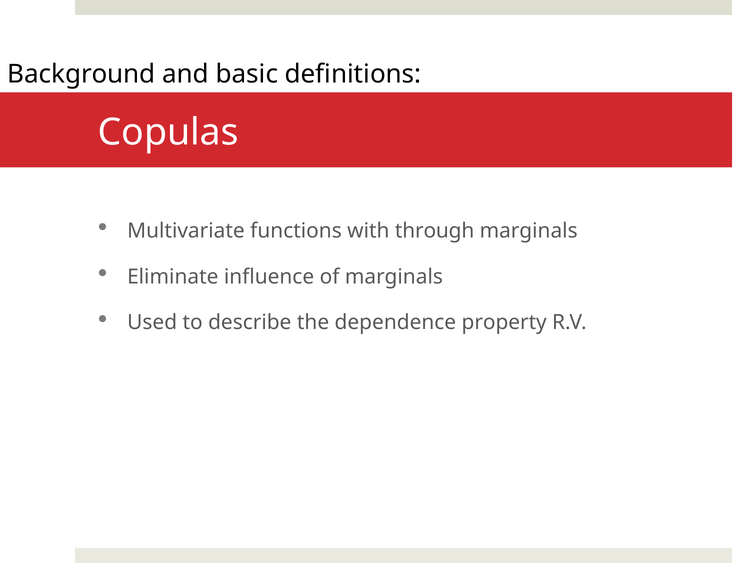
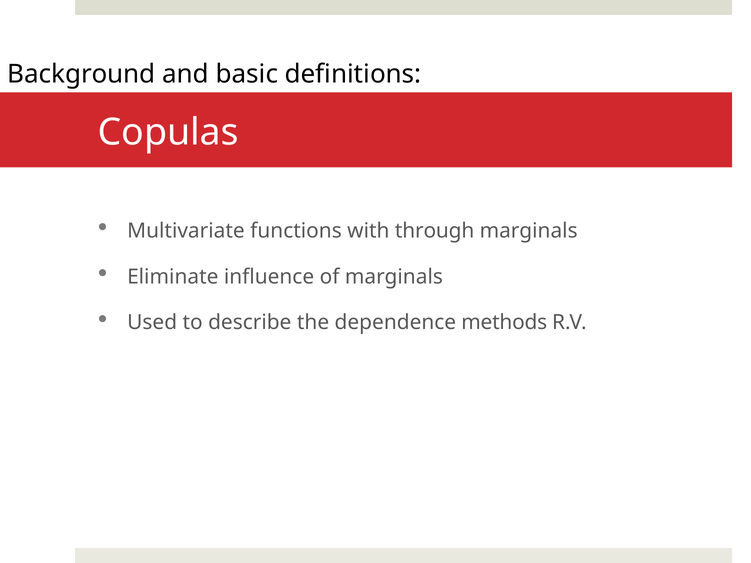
property: property -> methods
